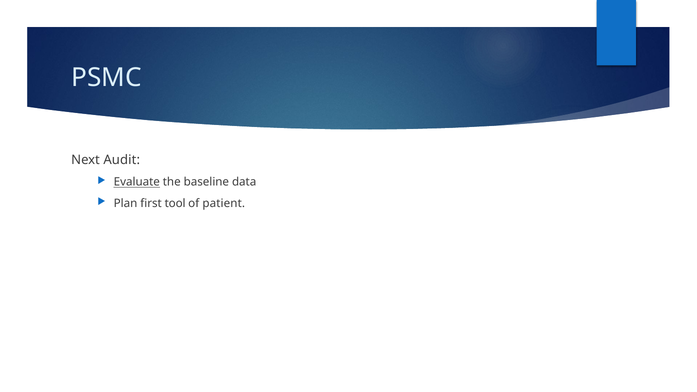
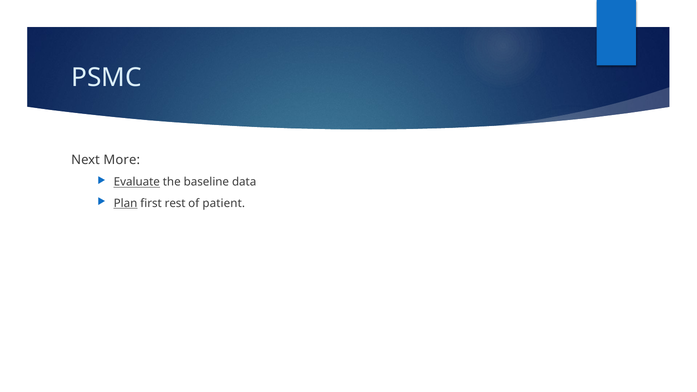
Audit: Audit -> More
Plan underline: none -> present
tool: tool -> rest
